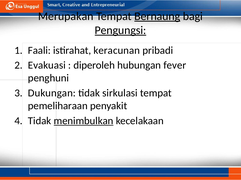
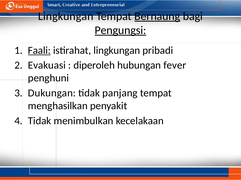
Merupakan at (66, 16): Merupakan -> Lingkungan
Faali underline: none -> present
istirahat keracunan: keracunan -> lingkungan
sirkulasi: sirkulasi -> panjang
pemeliharaan: pemeliharaan -> menghasilkan
menimbulkan underline: present -> none
